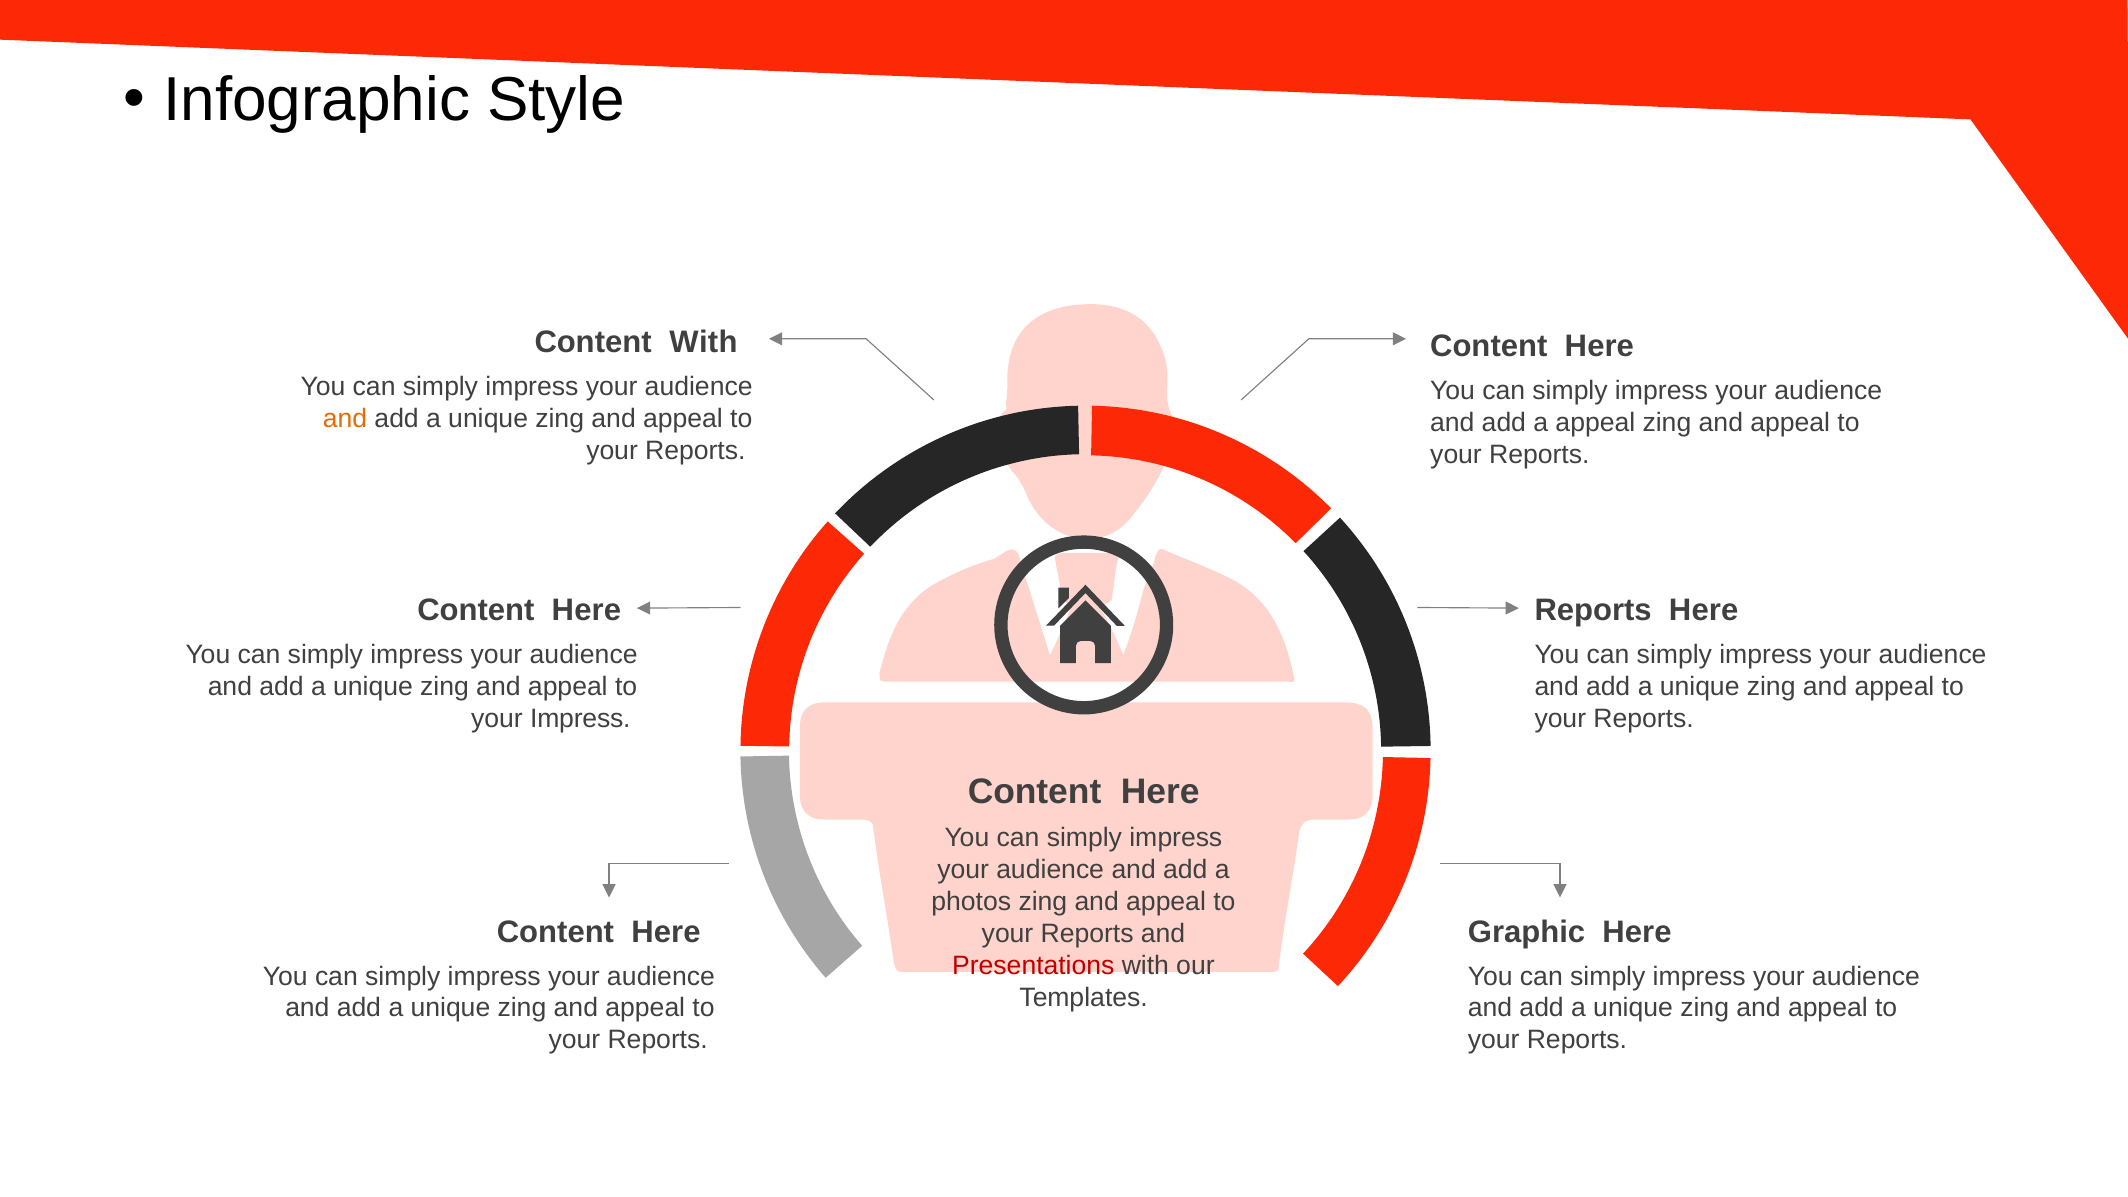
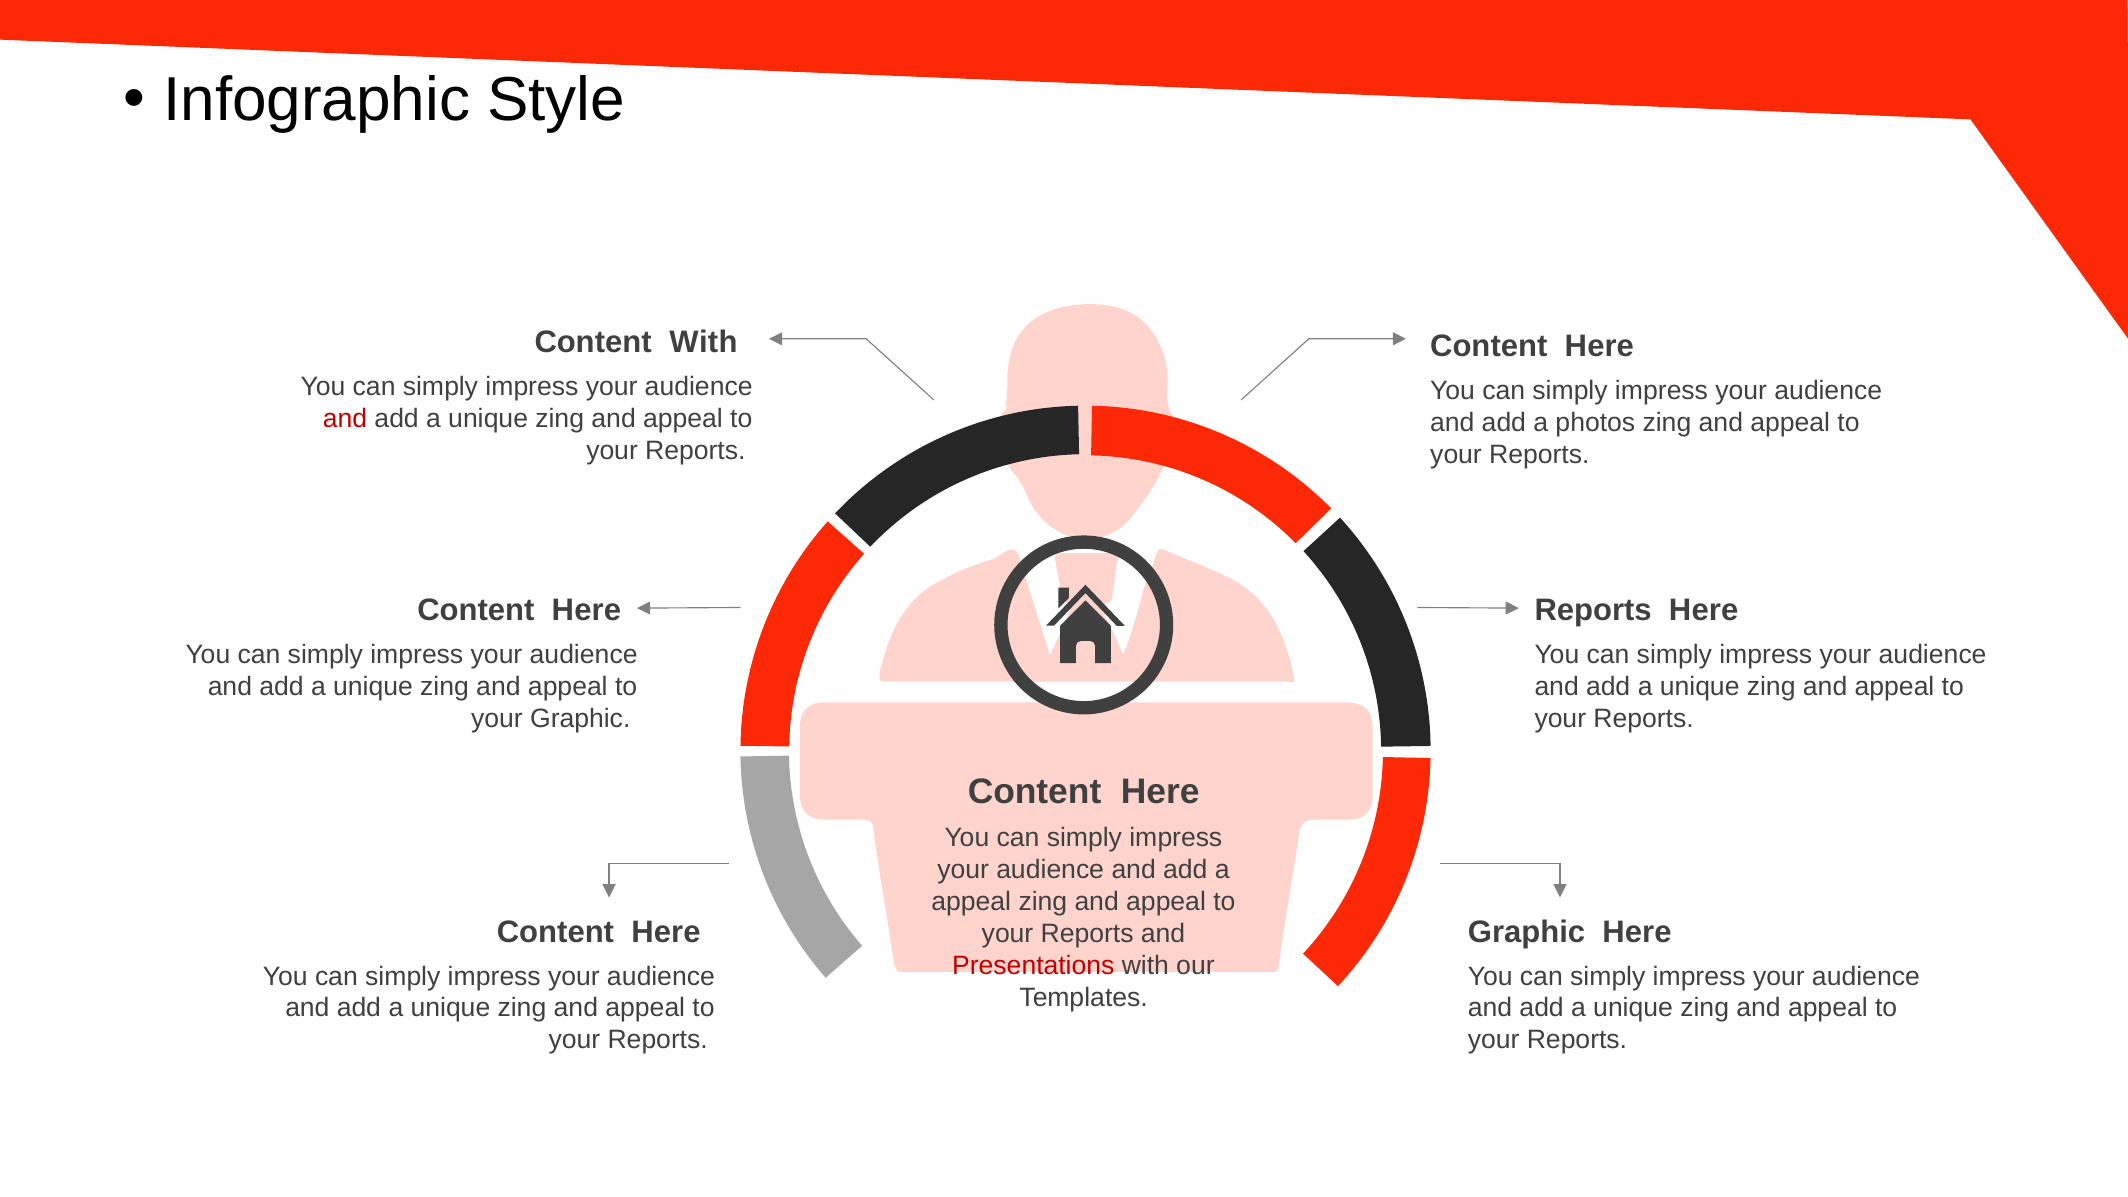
and at (345, 419) colour: orange -> red
a appeal: appeal -> photos
your Impress: Impress -> Graphic
photos at (971, 902): photos -> appeal
